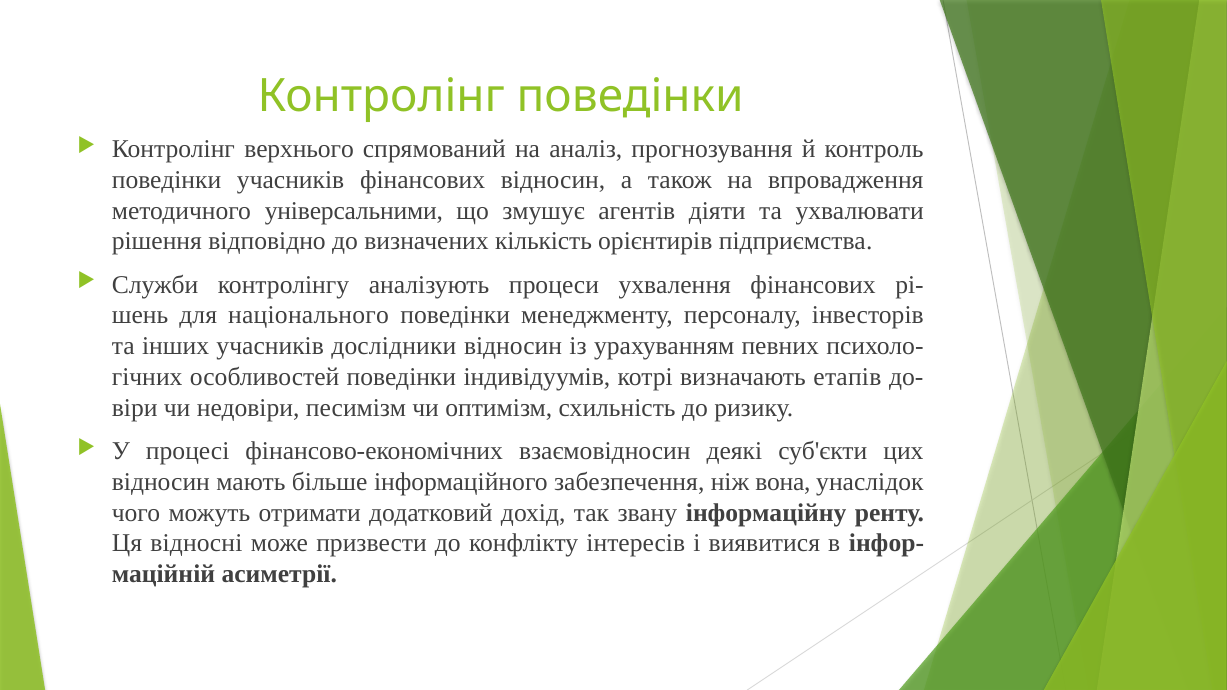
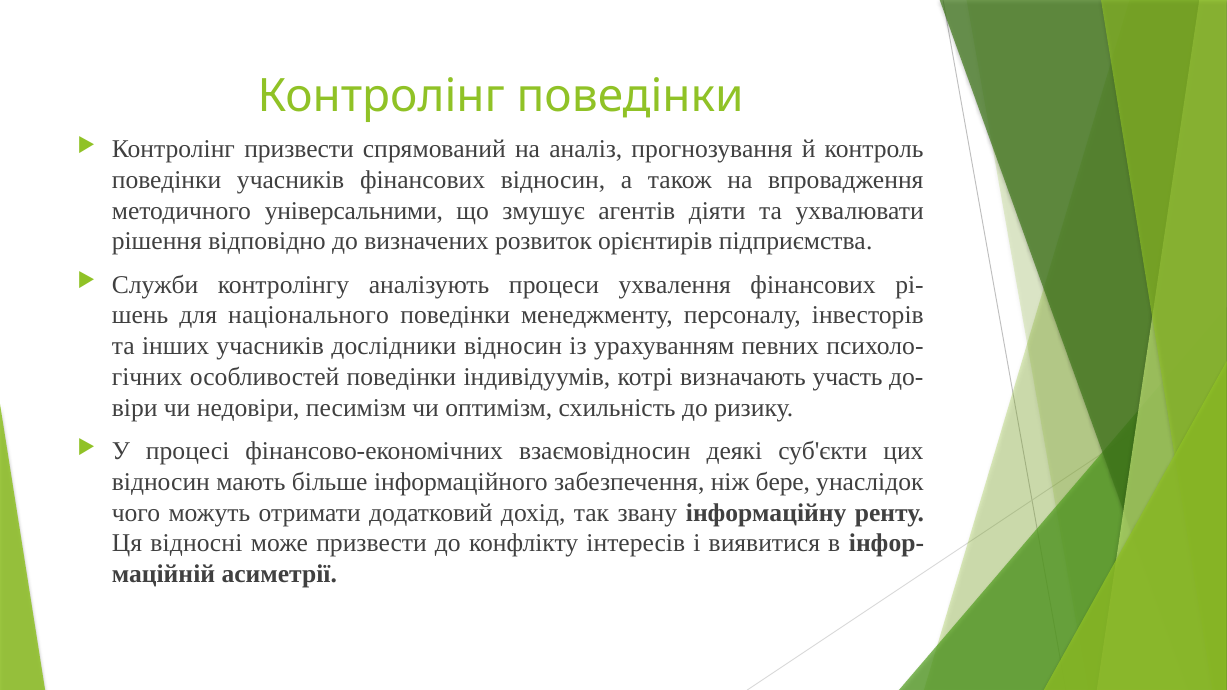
Контролінг верхнього: верхнього -> призвести
кількість: кількість -> розвиток
етапів: етапів -> участь
вона: вона -> бере
